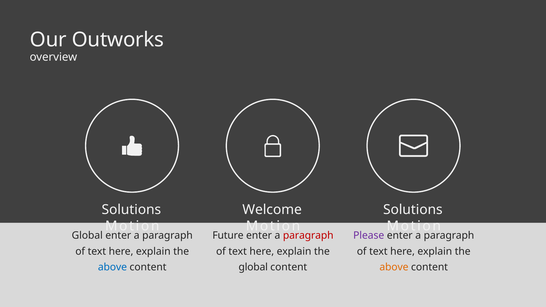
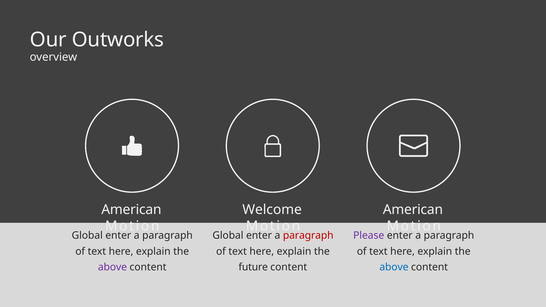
Solutions at (131, 210): Solutions -> American
Solutions at (413, 210): Solutions -> American
Future at (228, 235): Future -> Global
above at (112, 267) colour: blue -> purple
global at (253, 267): global -> future
above at (394, 267) colour: orange -> blue
